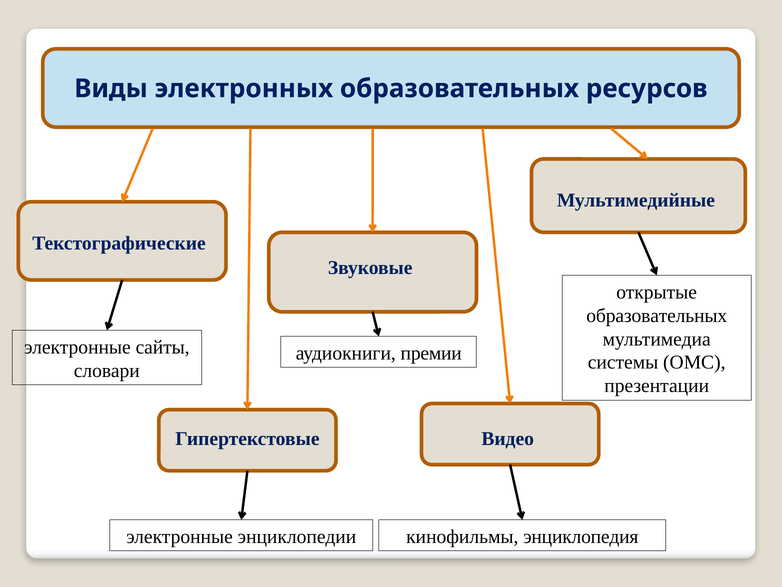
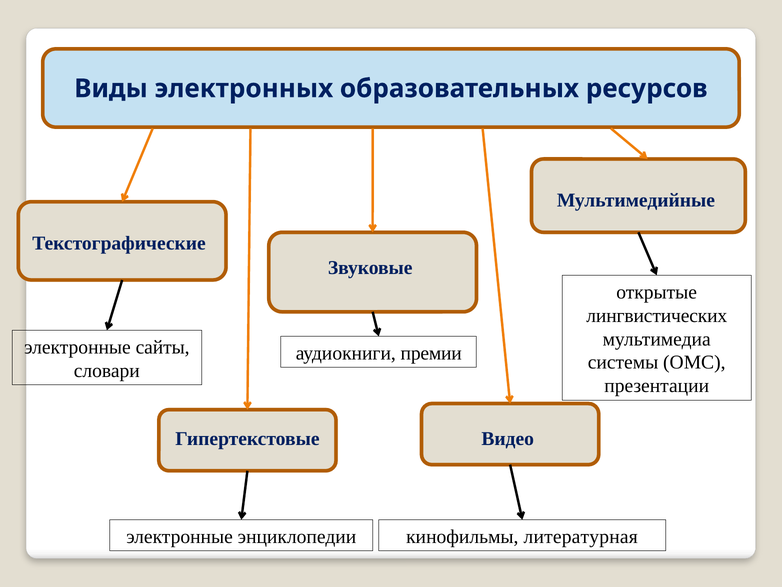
образовательных at (657, 315): образовательных -> лингвистических
энциклопедия: энциклопедия -> литературная
